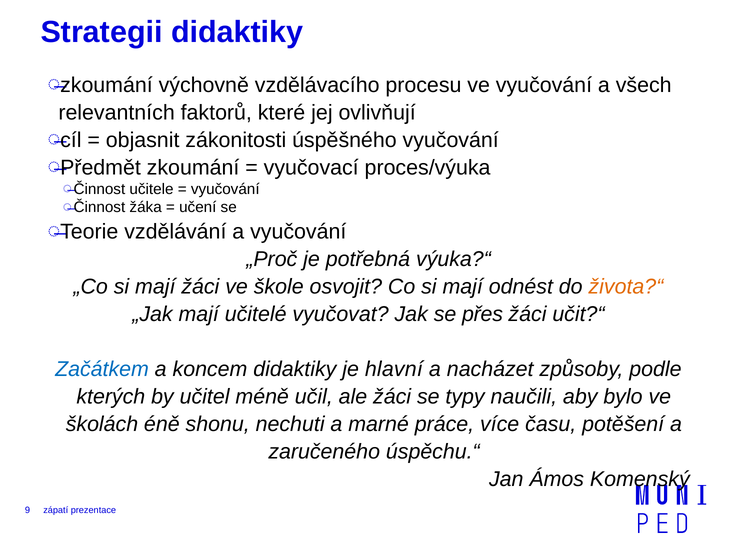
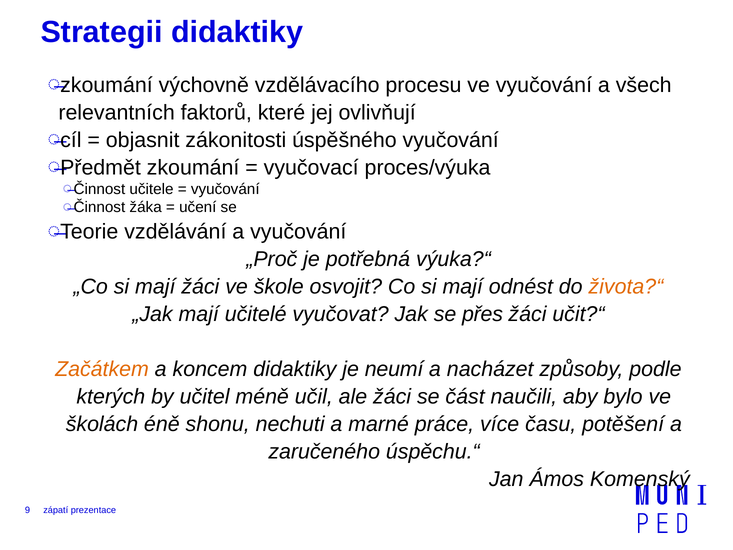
Začátkem colour: blue -> orange
hlavní: hlavní -> neumí
typy: typy -> část
